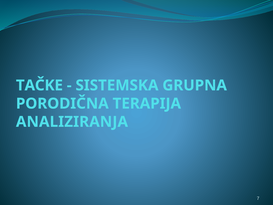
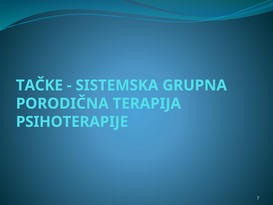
ANALIZIRANJA: ANALIZIRANJA -> PSIHOTERAPIJE
